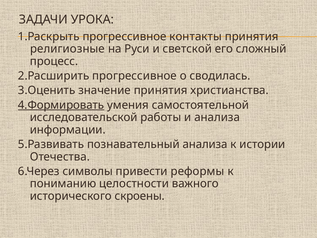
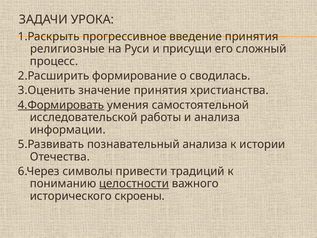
контакты: контакты -> введение
светской: светской -> присущи
2.Расширить прогрессивное: прогрессивное -> формирование
реформы: реформы -> традиций
целостности underline: none -> present
